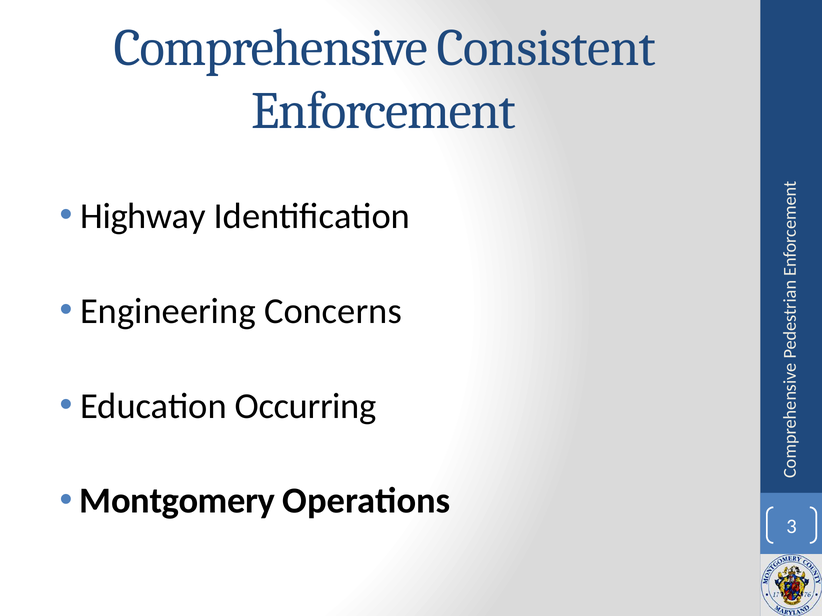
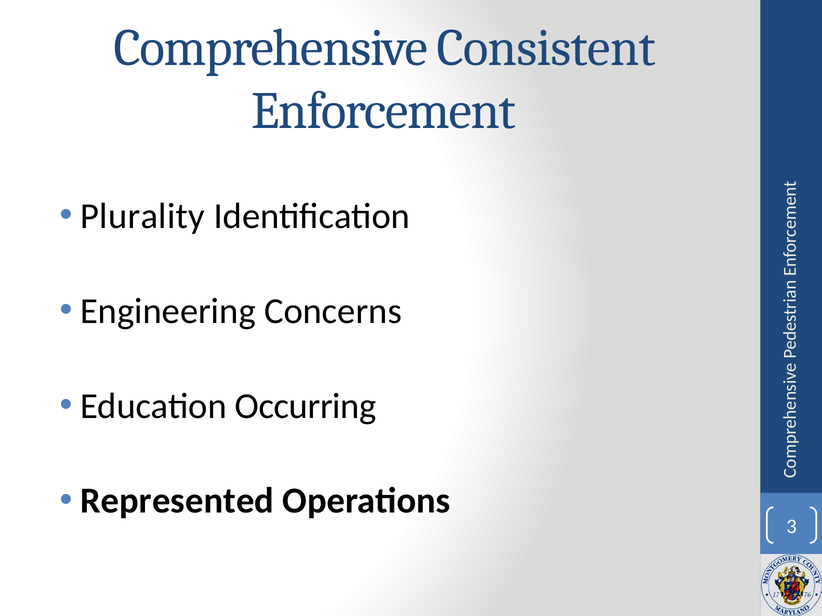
Highway: Highway -> Plurality
Montgomery: Montgomery -> Represented
